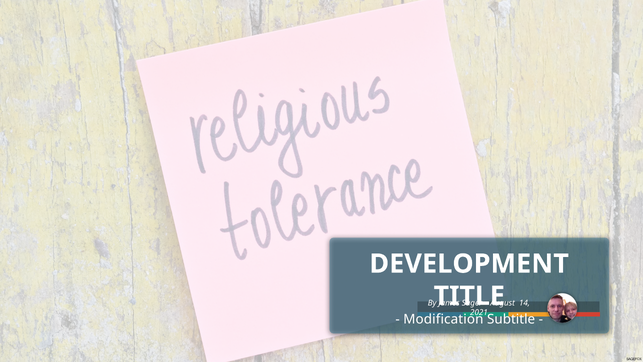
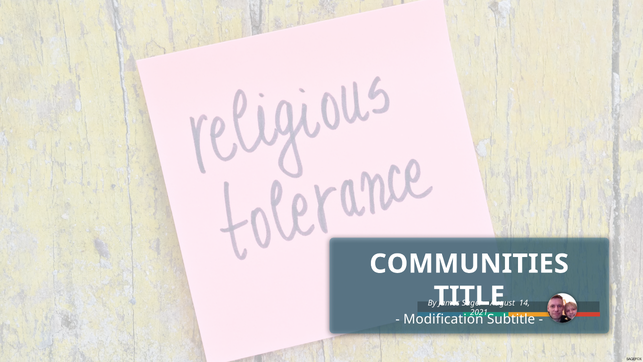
DEVELOPMENT: DEVELOPMENT -> COMMUNITIES
